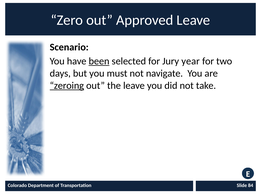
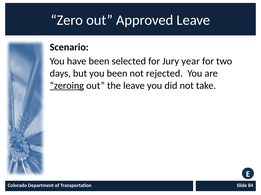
been at (99, 61) underline: present -> none
you must: must -> been
navigate: navigate -> rejected
